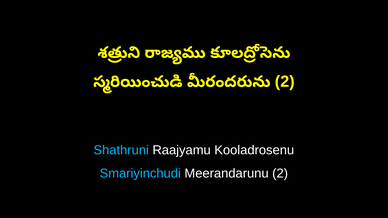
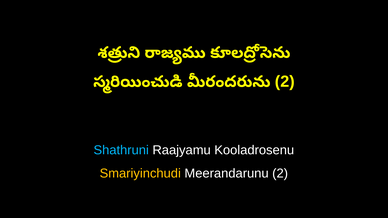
Smariyinchudi colour: light blue -> yellow
